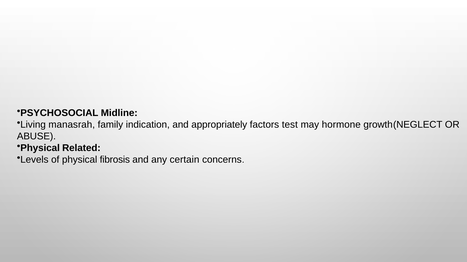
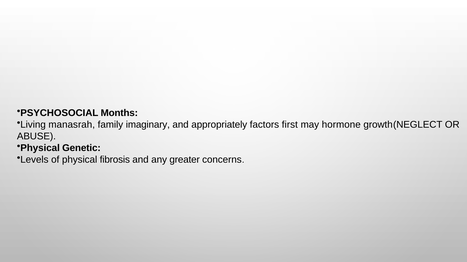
Midline: Midline -> Months
indication: indication -> imaginary
test: test -> first
Related: Related -> Genetic
certain: certain -> greater
